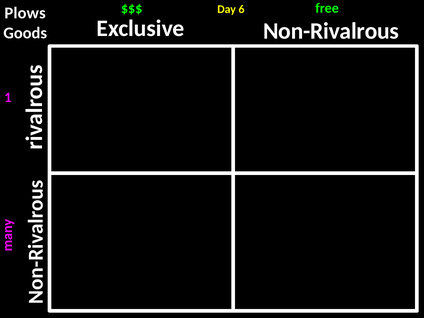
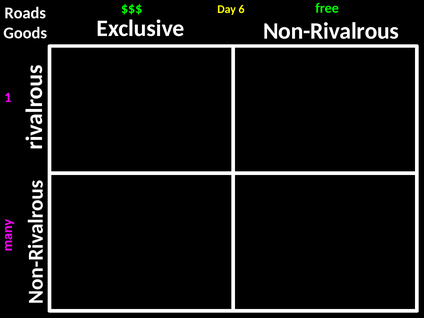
Plows: Plows -> Roads
